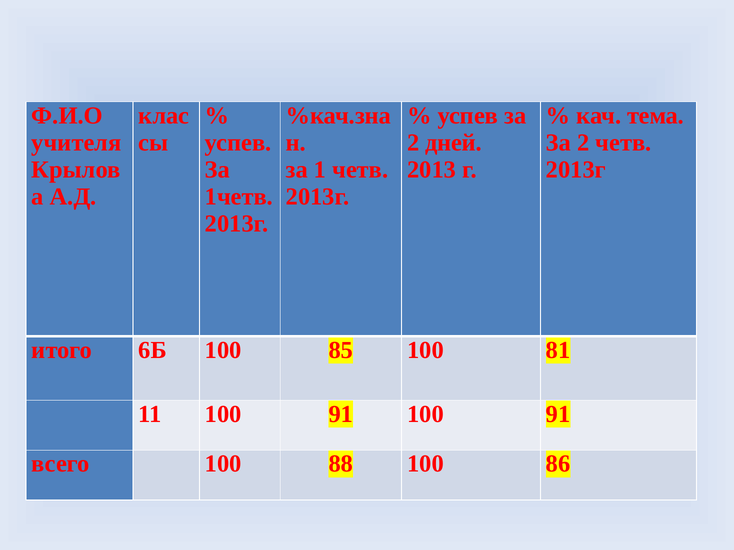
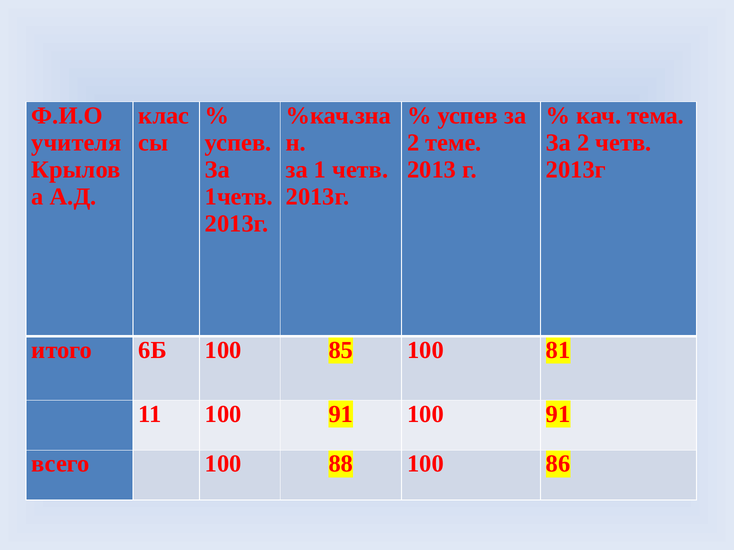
дней: дней -> теме
